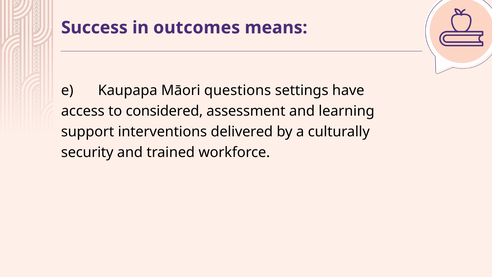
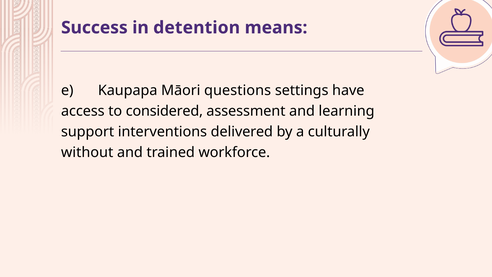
outcomes: outcomes -> detention
security: security -> without
